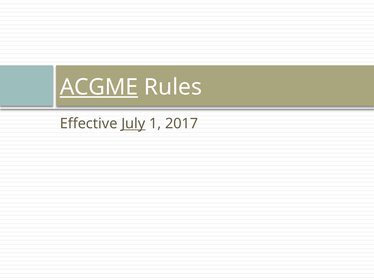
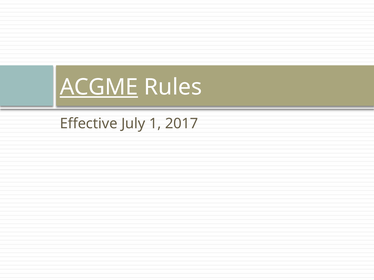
July underline: present -> none
